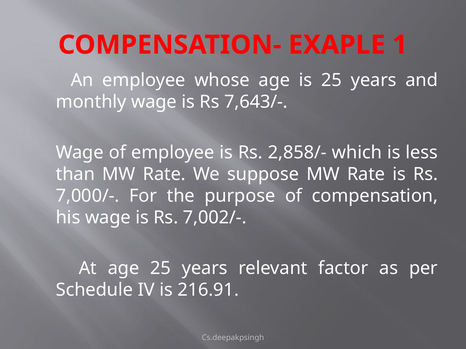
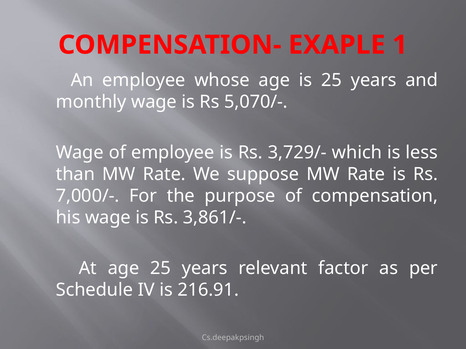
7,643/-: 7,643/- -> 5,070/-
2,858/-: 2,858/- -> 3,729/-
7,002/-: 7,002/- -> 3,861/-
